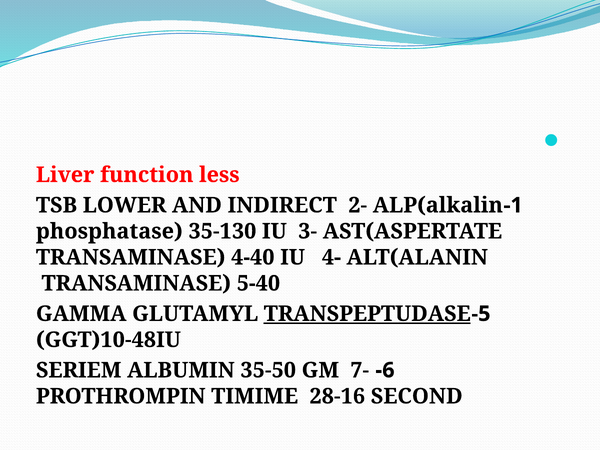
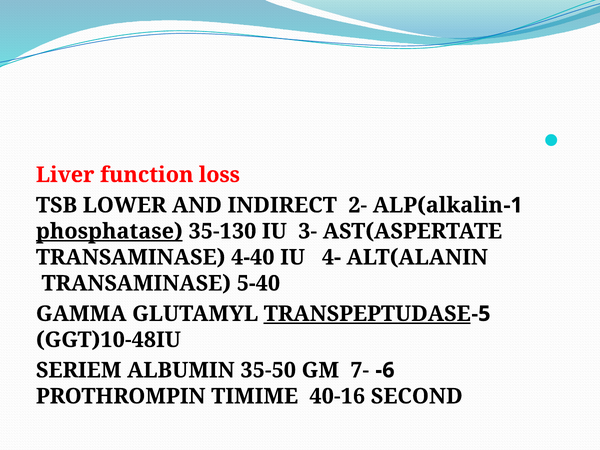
less: less -> loss
phosphatase underline: none -> present
28-16: 28-16 -> 40-16
